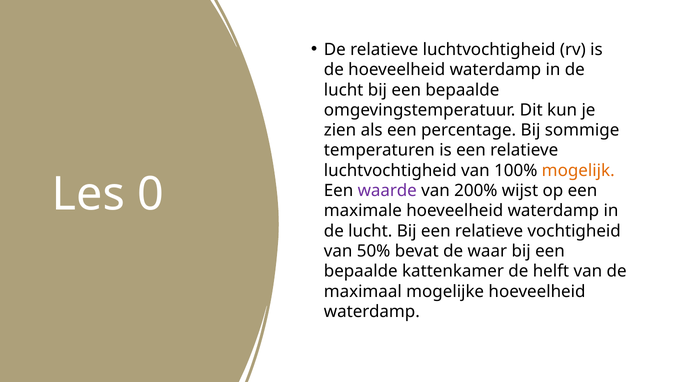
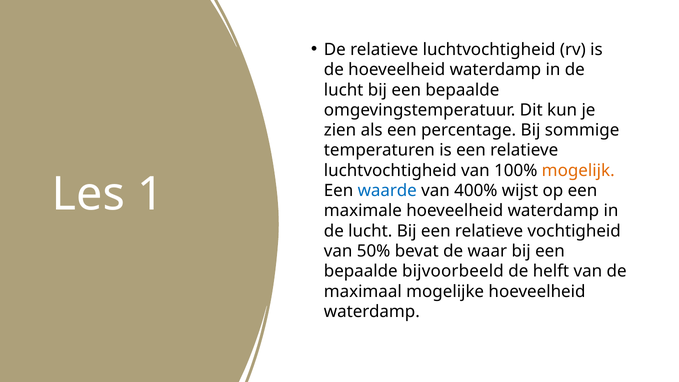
0: 0 -> 1
waarde colour: purple -> blue
200%: 200% -> 400%
kattenkamer: kattenkamer -> bijvoorbeeld
